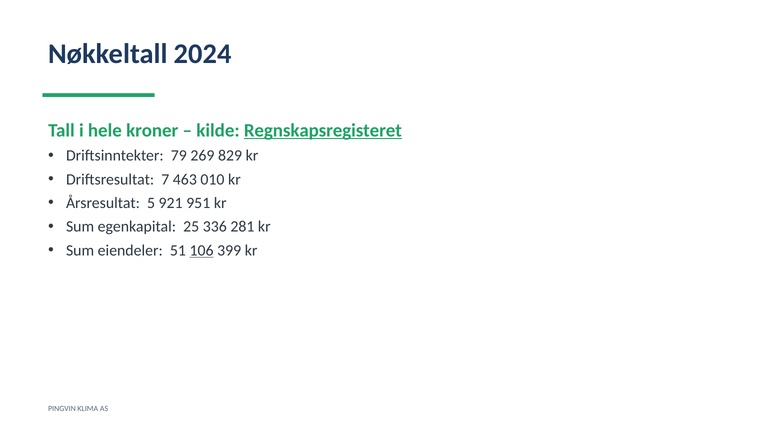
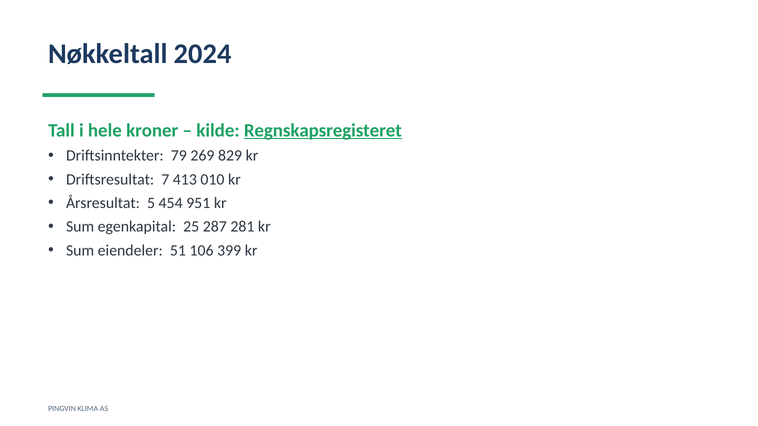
463: 463 -> 413
921: 921 -> 454
336: 336 -> 287
106 underline: present -> none
